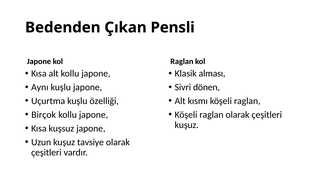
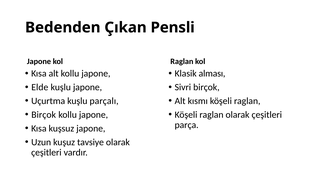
Aynı: Aynı -> Elde
Sivri dönen: dönen -> birçok
özelliği: özelliği -> parçalı
kuşuz at (187, 125): kuşuz -> parça
